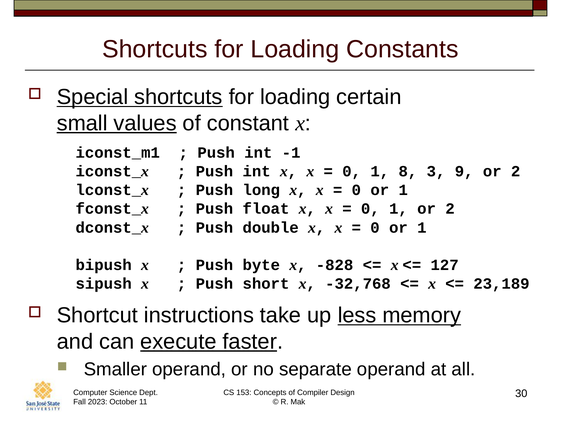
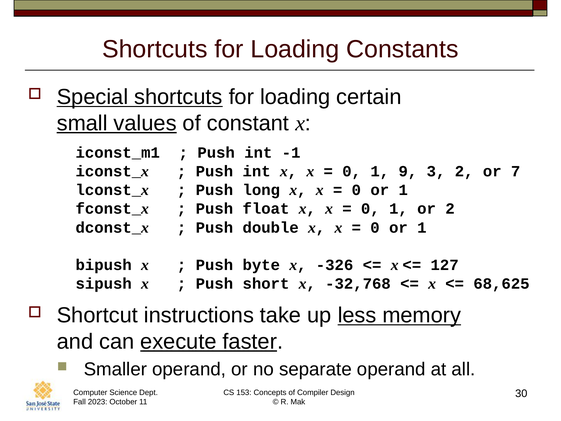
8: 8 -> 9
3 9: 9 -> 2
2 at (516, 171): 2 -> 7
-828: -828 -> -326
23,189: 23,189 -> 68,625
